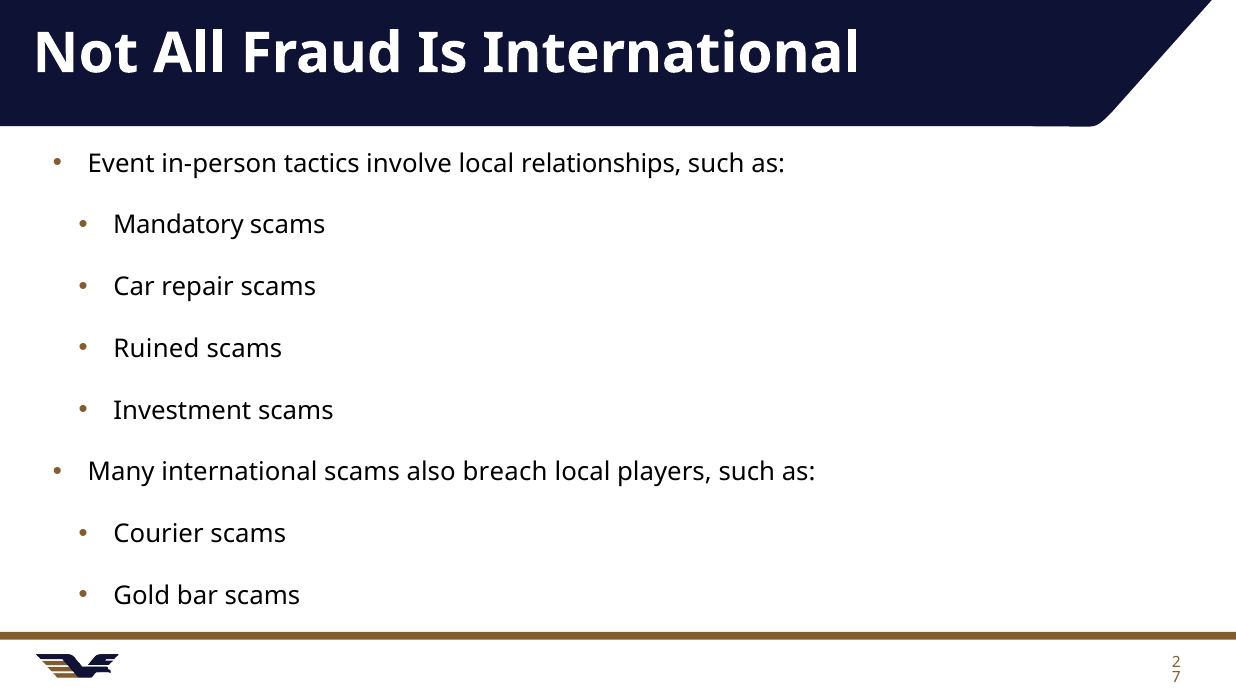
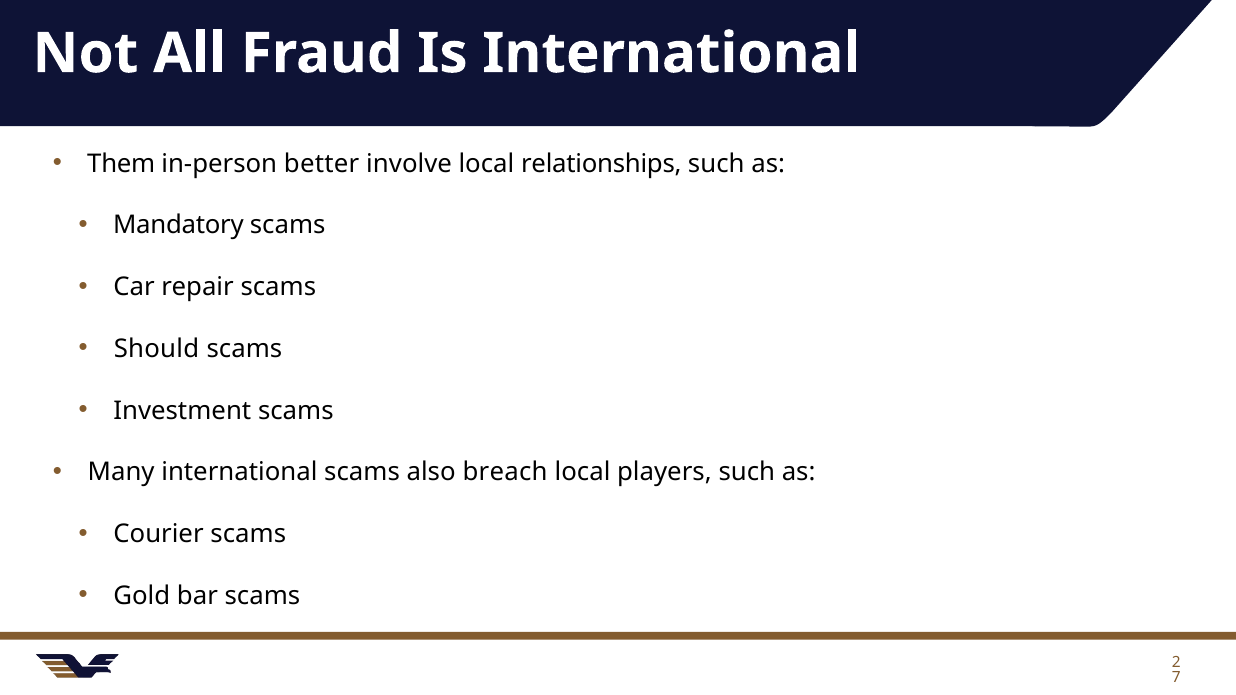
Event: Event -> Them
tactics: tactics -> better
Ruined: Ruined -> Should
